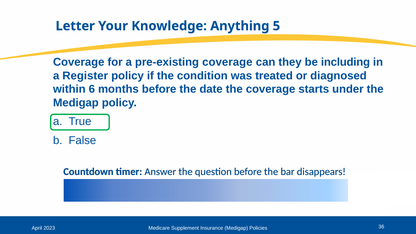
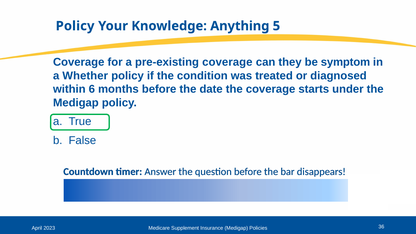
Letter at (75, 26): Letter -> Policy
including: including -> symptom
Register: Register -> Whether
